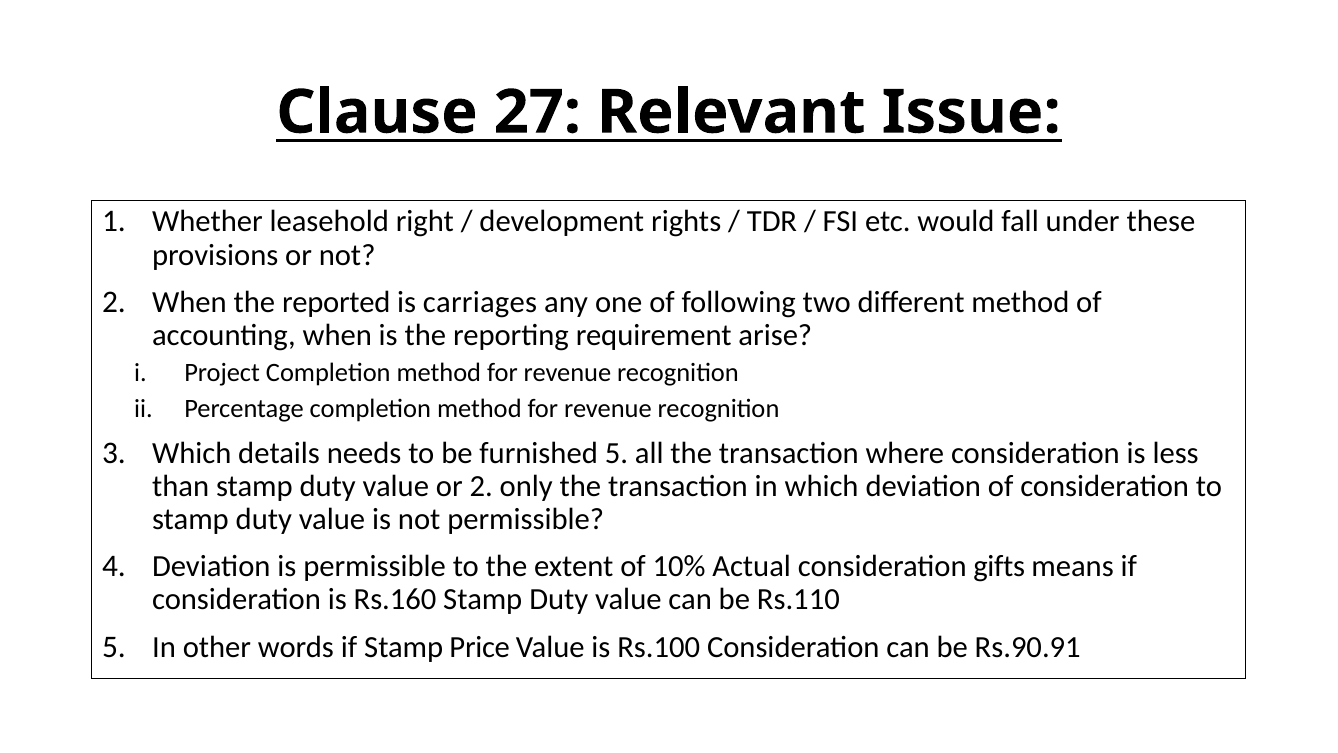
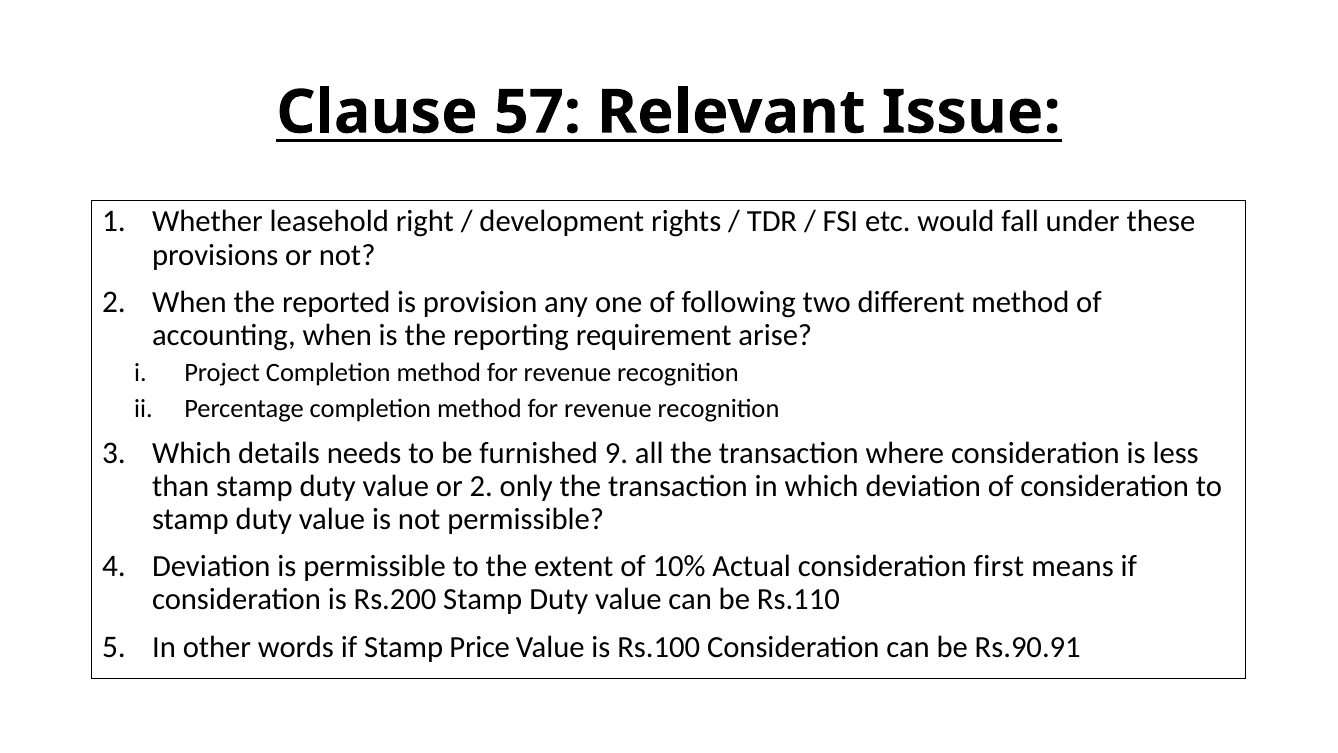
27: 27 -> 57
carriages: carriages -> provision
furnished 5: 5 -> 9
gifts: gifts -> first
Rs.160: Rs.160 -> Rs.200
